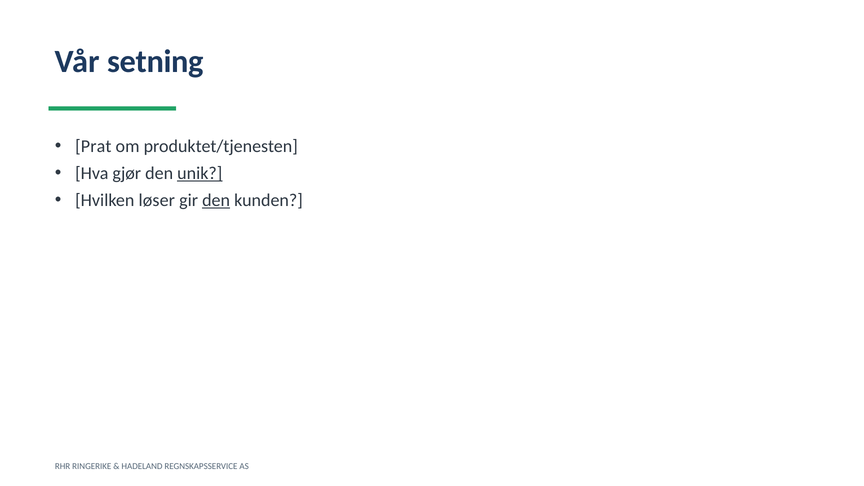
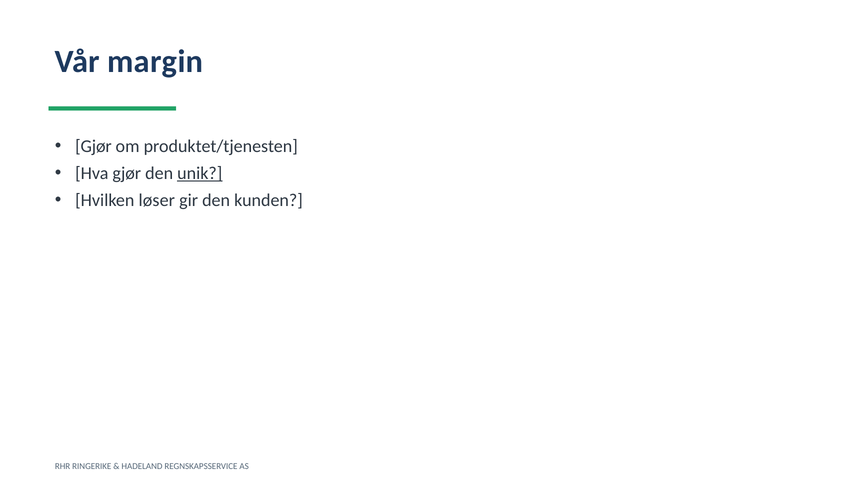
setning: setning -> margin
Prat at (93, 146): Prat -> Gjør
den at (216, 200) underline: present -> none
